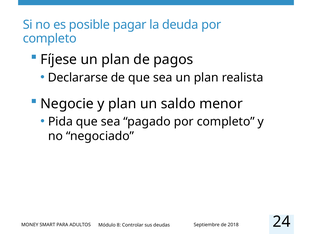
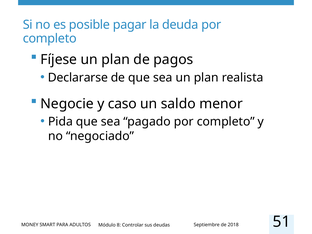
y plan: plan -> caso
24: 24 -> 51
